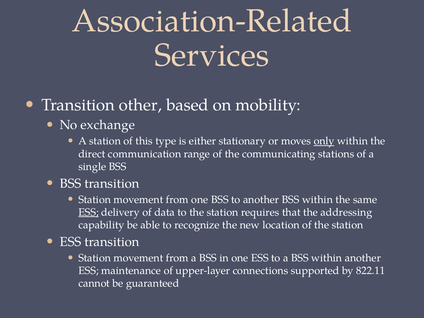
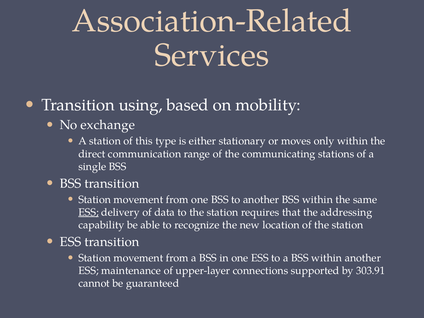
other: other -> using
only underline: present -> none
822.11: 822.11 -> 303.91
